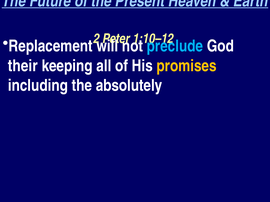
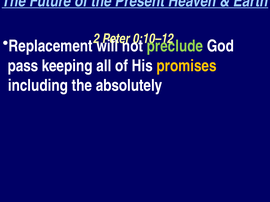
1:10–12: 1:10–12 -> 0:10–12
preclude colour: light blue -> light green
their: their -> pass
